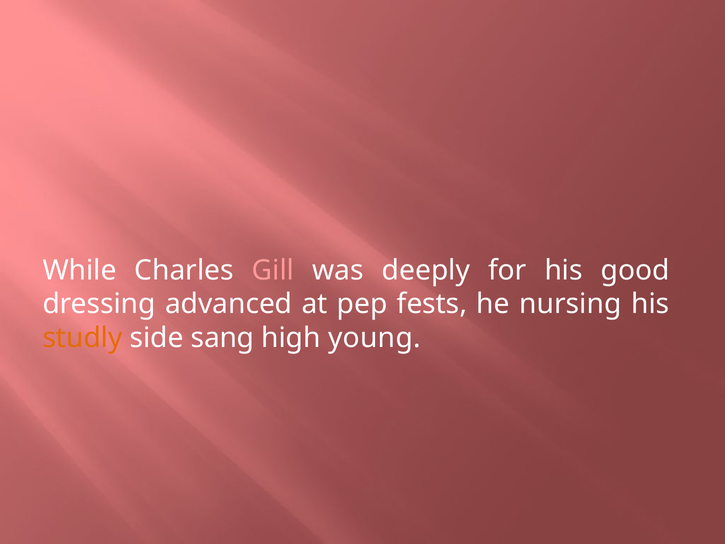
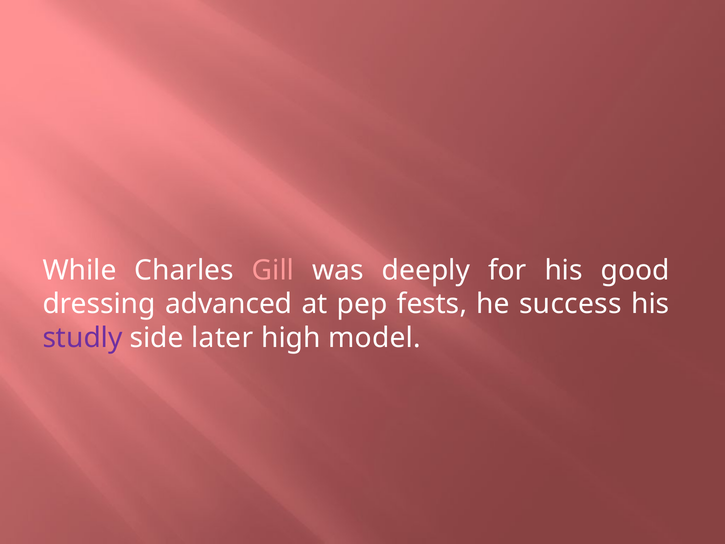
nursing: nursing -> success
studly colour: orange -> purple
sang: sang -> later
young: young -> model
